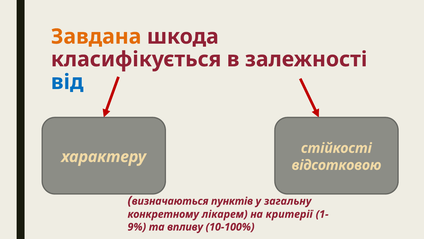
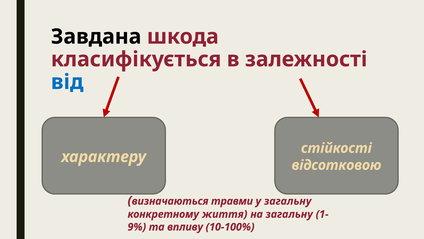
Завдана colour: orange -> black
пунктів: пунктів -> травми
лікарем: лікарем -> життя
на критерії: критерії -> загальну
